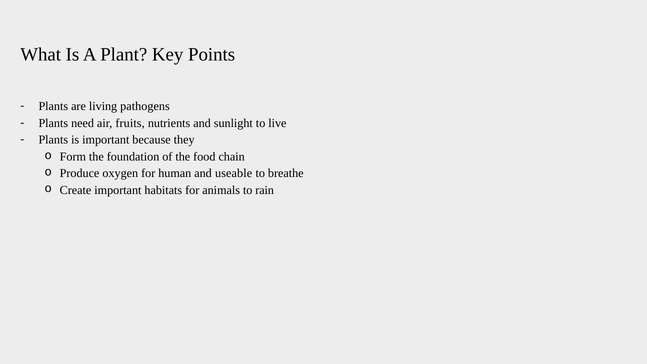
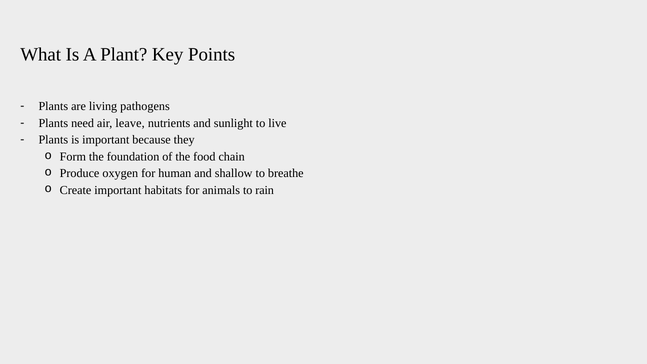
fruits: fruits -> leave
useable: useable -> shallow
